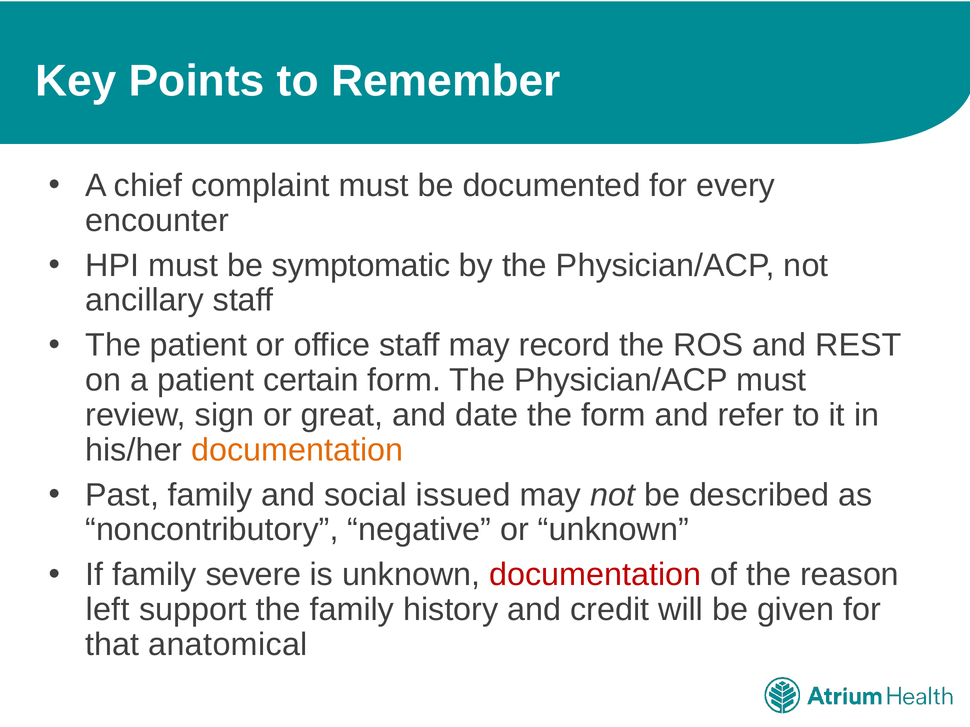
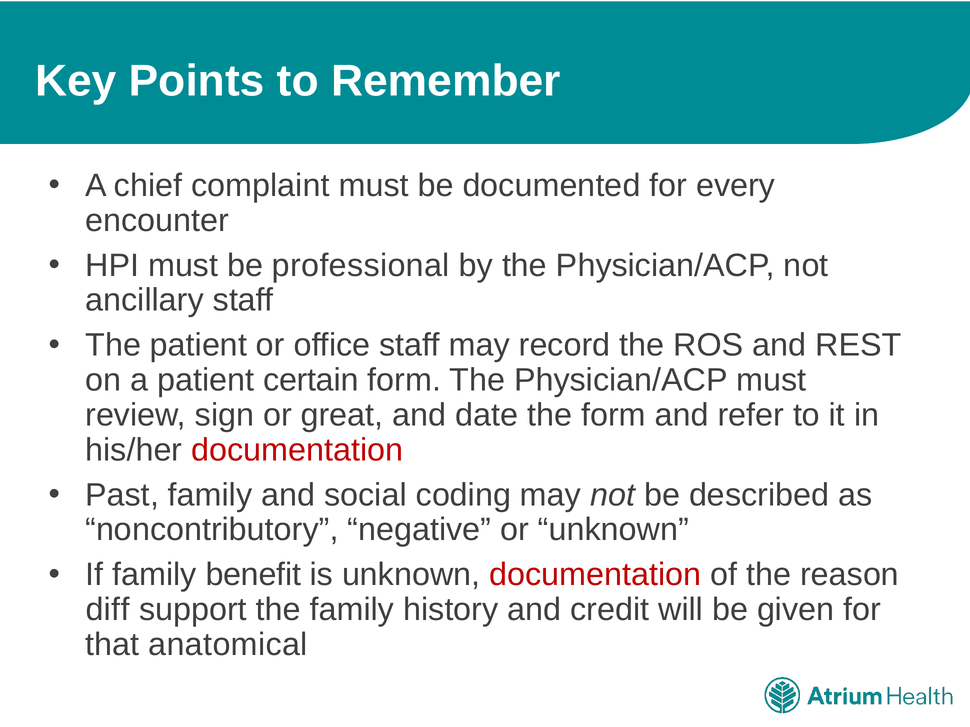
symptomatic: symptomatic -> professional
documentation at (297, 450) colour: orange -> red
issued: issued -> coding
severe: severe -> benefit
left: left -> diff
